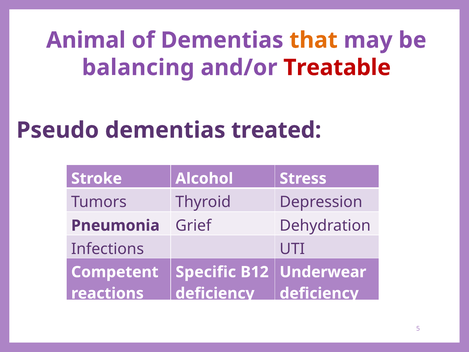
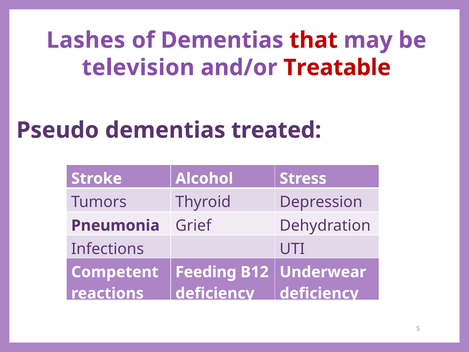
Animal: Animal -> Lashes
that colour: orange -> red
balancing: balancing -> television
Specific: Specific -> Feeding
